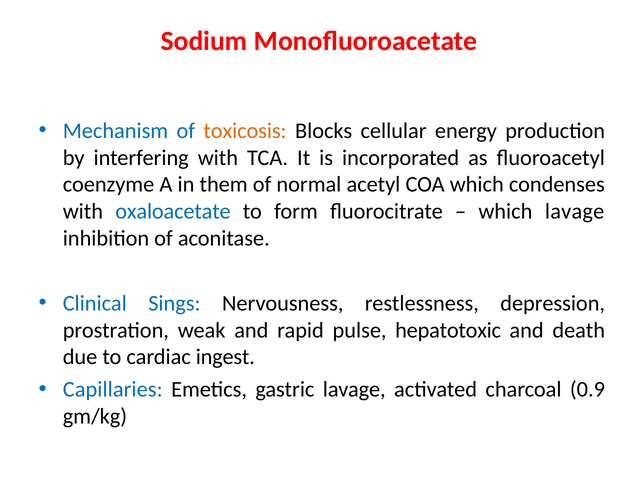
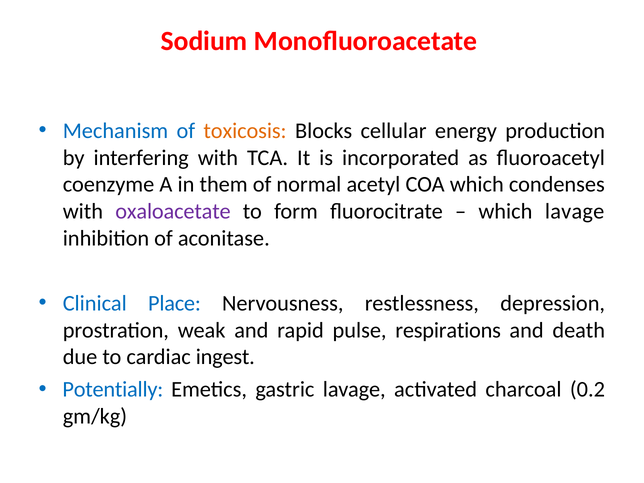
oxaloacetate colour: blue -> purple
Sings: Sings -> Place
hepatotoxic: hepatotoxic -> respirations
Capillaries: Capillaries -> Potentially
0.9: 0.9 -> 0.2
